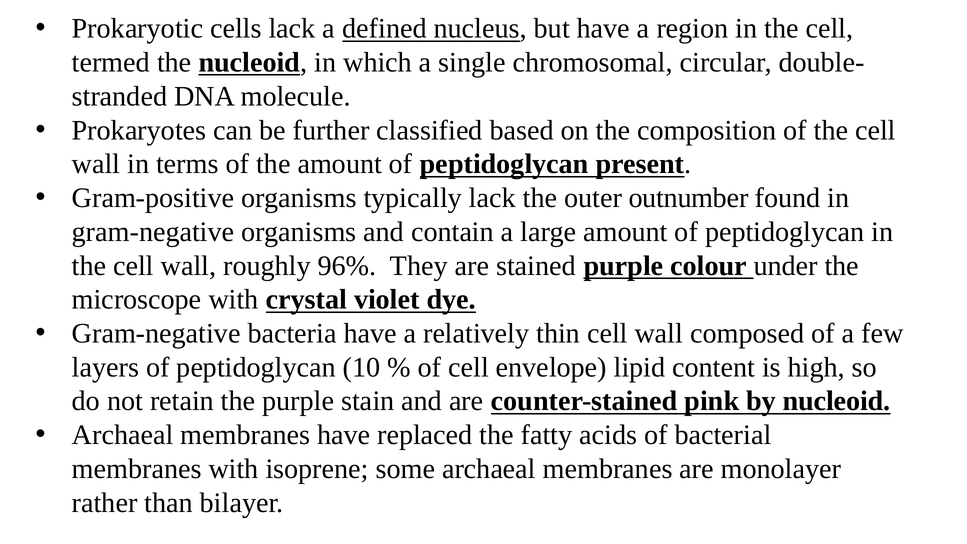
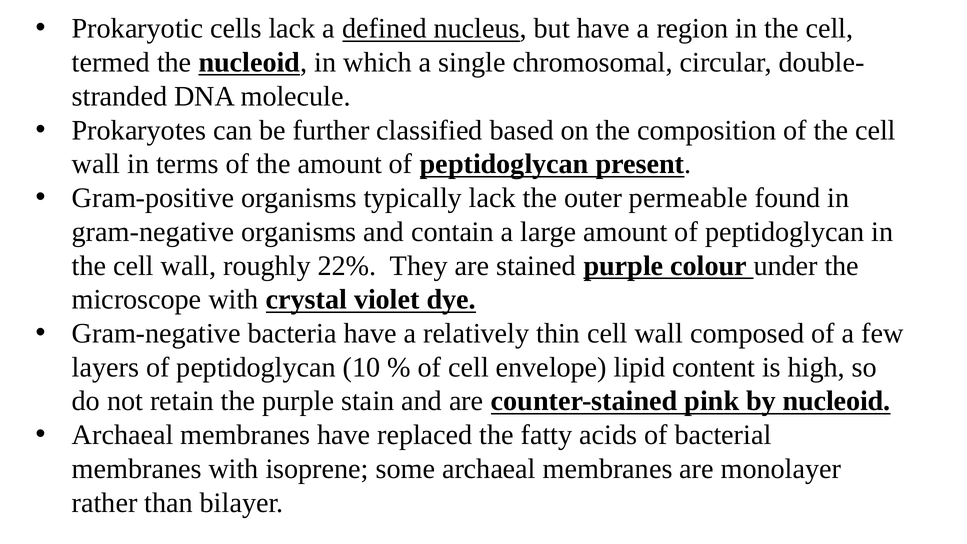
outnumber: outnumber -> permeable
96%: 96% -> 22%
